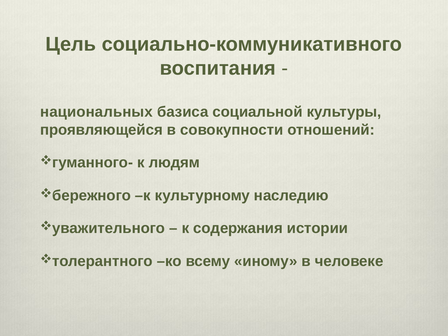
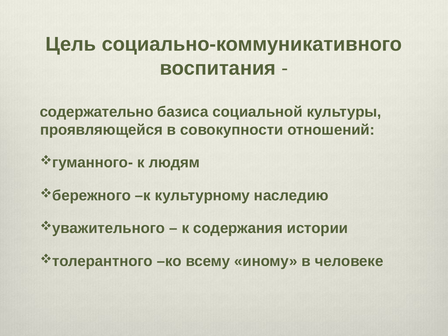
национальных: национальных -> содержательно
